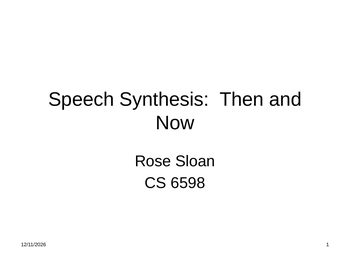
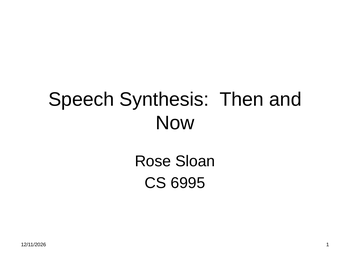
6598: 6598 -> 6995
